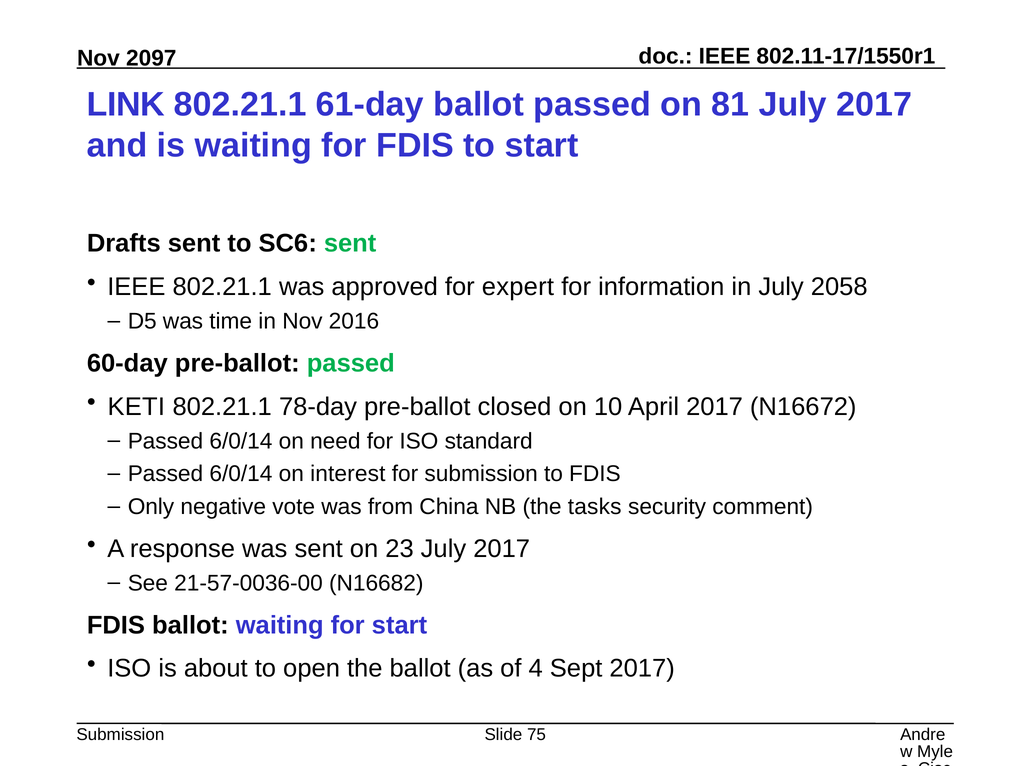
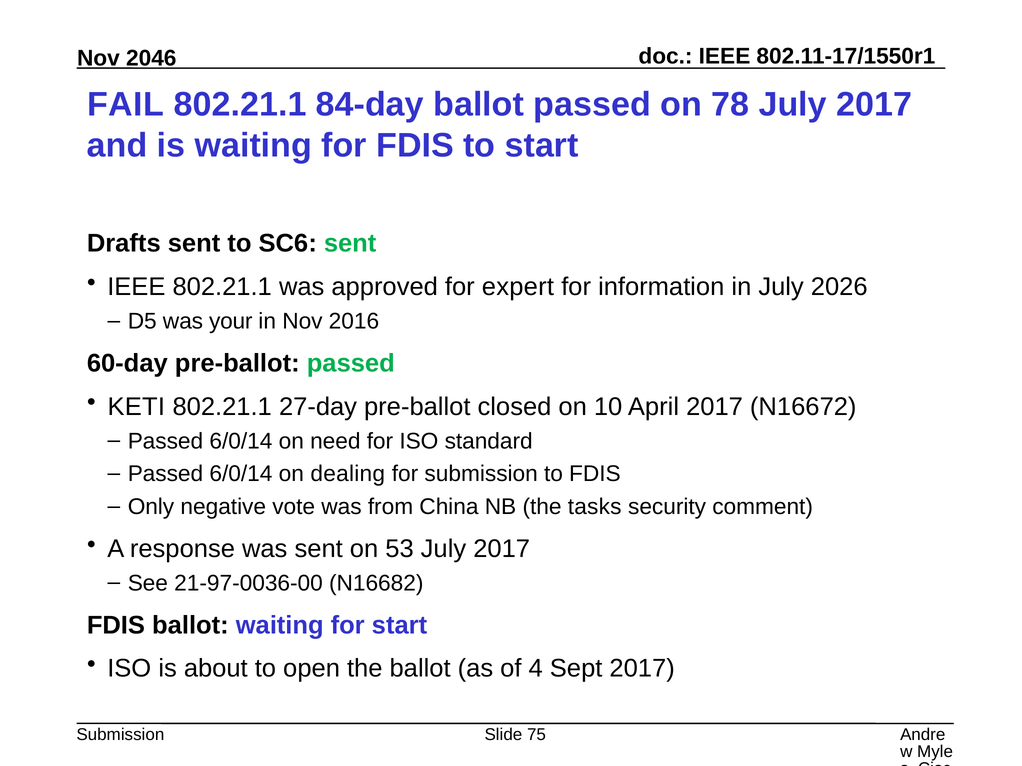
2097: 2097 -> 2046
LINK: LINK -> FAIL
61-day: 61-day -> 84-day
81: 81 -> 78
2058: 2058 -> 2026
time: time -> your
78-day: 78-day -> 27-day
interest: interest -> dealing
23: 23 -> 53
21-57-0036-00: 21-57-0036-00 -> 21-97-0036-00
